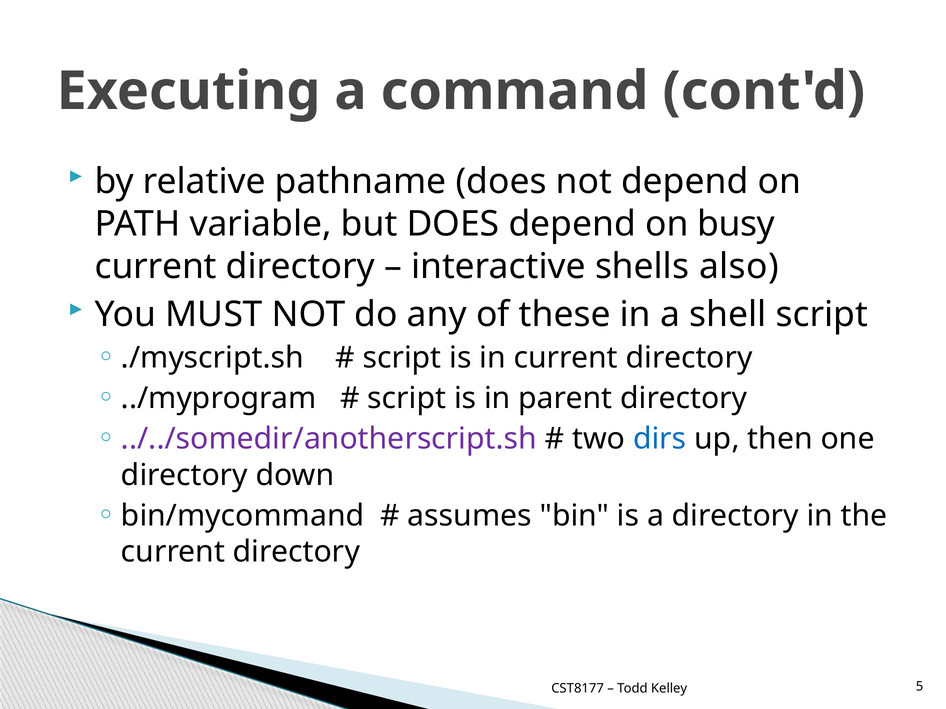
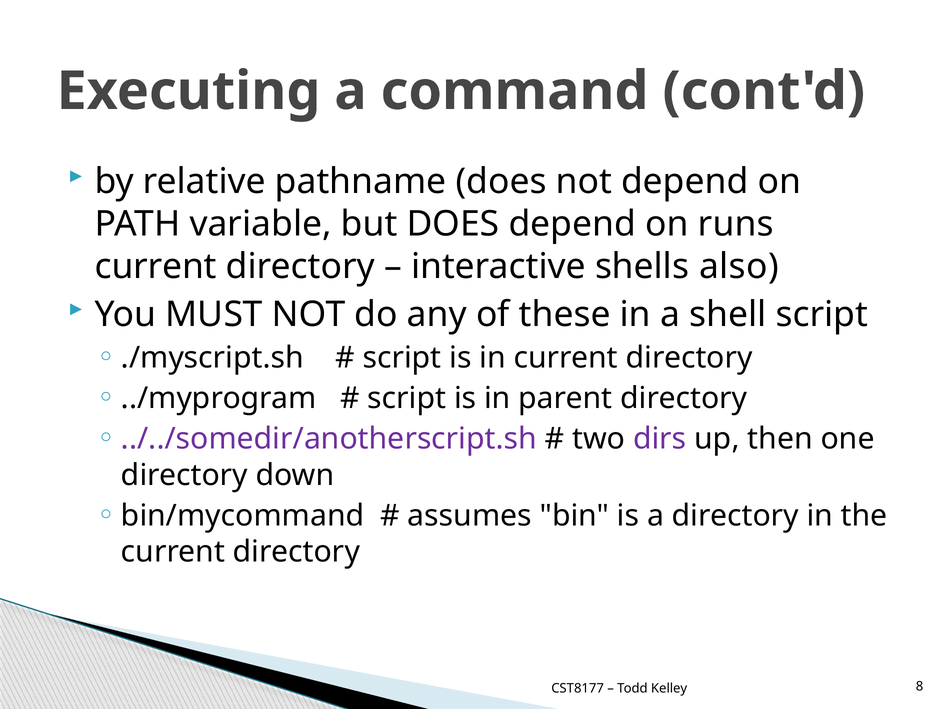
busy: busy -> runs
dirs colour: blue -> purple
5: 5 -> 8
